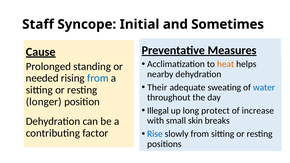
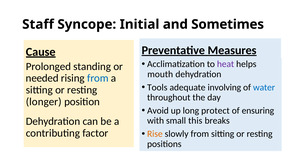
heat colour: orange -> purple
nearby: nearby -> mouth
Their: Their -> Tools
sweating: sweating -> involving
Illegal: Illegal -> Avoid
increase: increase -> ensuring
skin: skin -> this
Rise colour: blue -> orange
